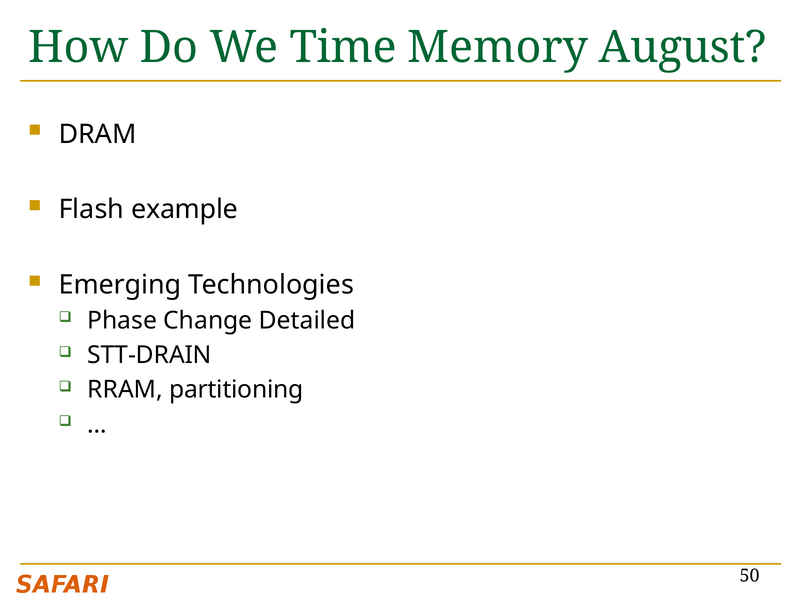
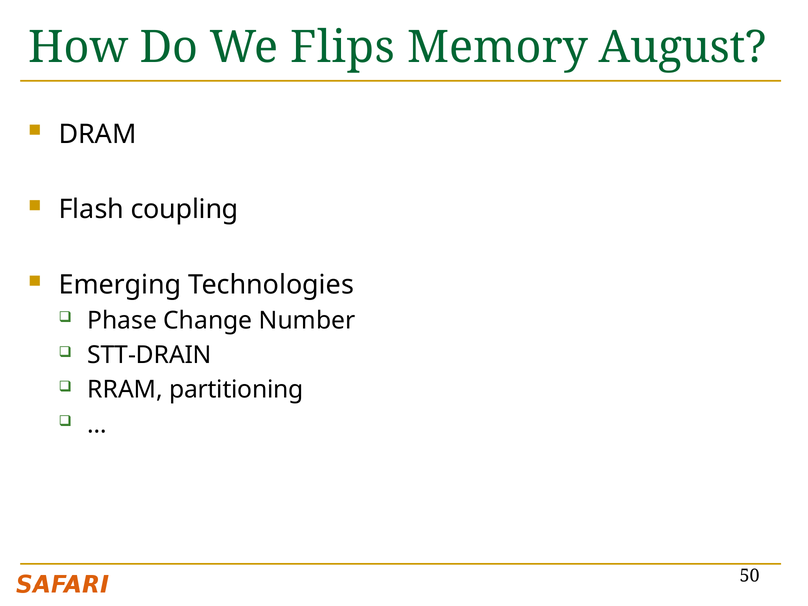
Time: Time -> Flips
example: example -> coupling
Detailed: Detailed -> Number
